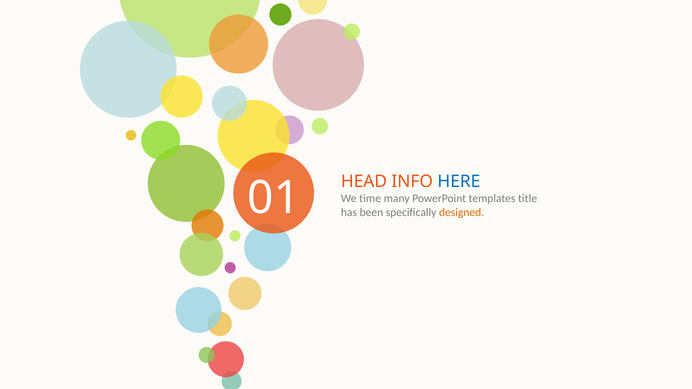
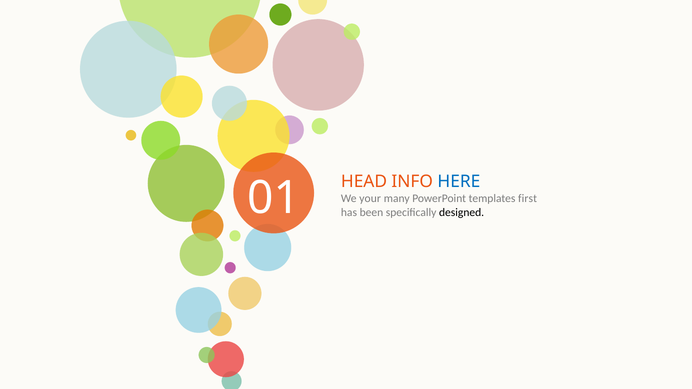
time: time -> your
title: title -> first
designed colour: orange -> black
